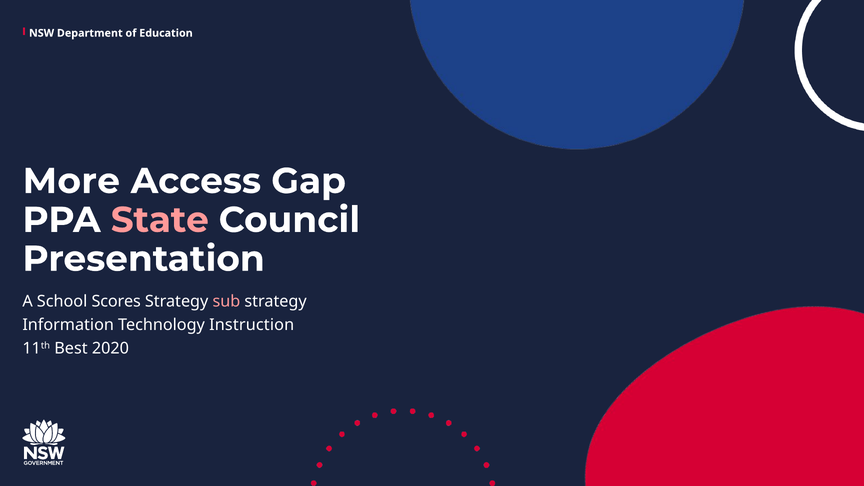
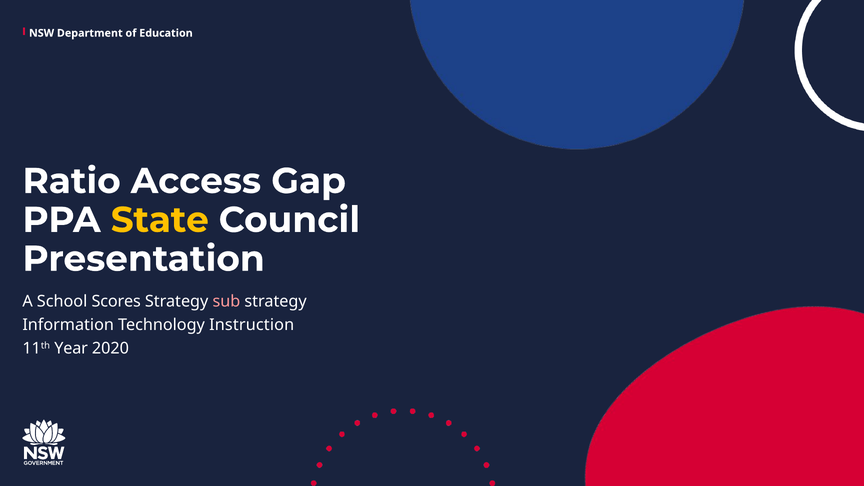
More: More -> Ratio
State colour: pink -> yellow
Best: Best -> Year
